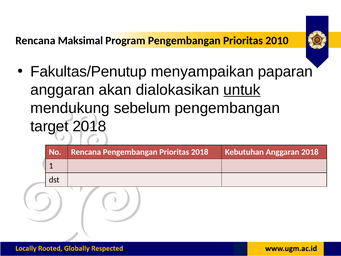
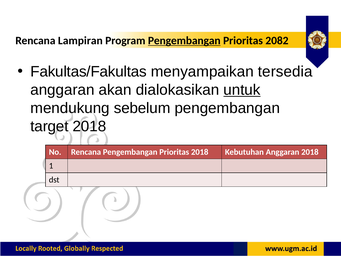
Maksimal: Maksimal -> Lampiran
Pengembangan at (184, 41) underline: none -> present
2010: 2010 -> 2082
Fakultas/Penutup: Fakultas/Penutup -> Fakultas/Fakultas
paparan: paparan -> tersedia
